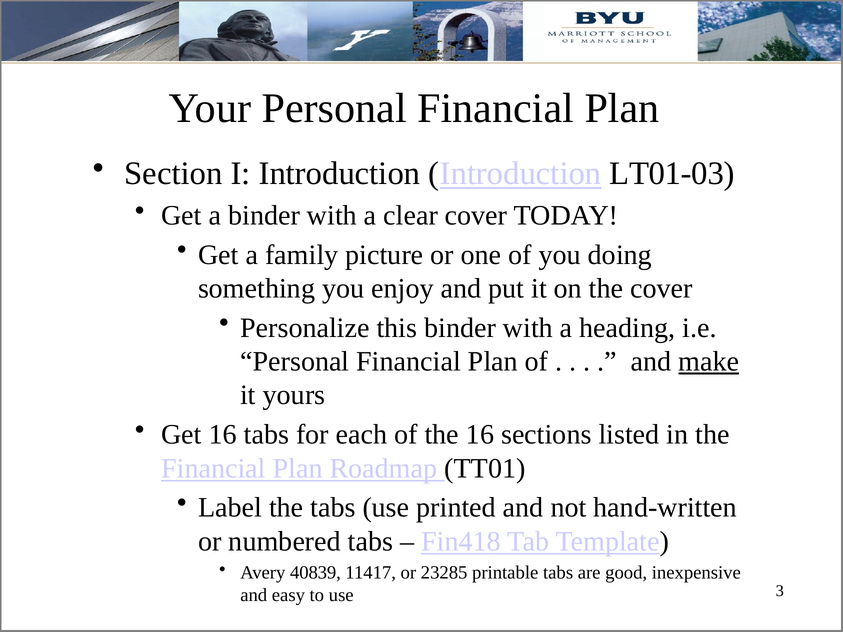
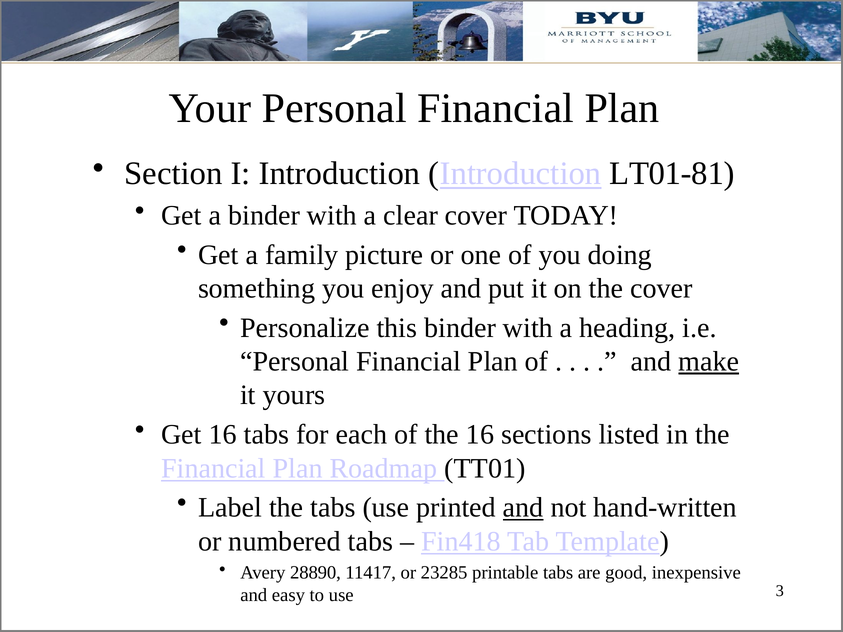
LT01-03: LT01-03 -> LT01-81
and at (523, 508) underline: none -> present
40839: 40839 -> 28890
